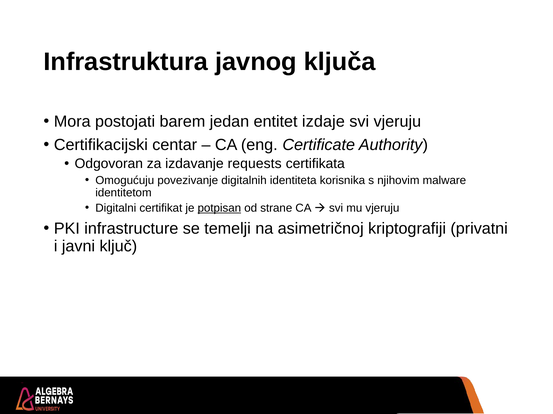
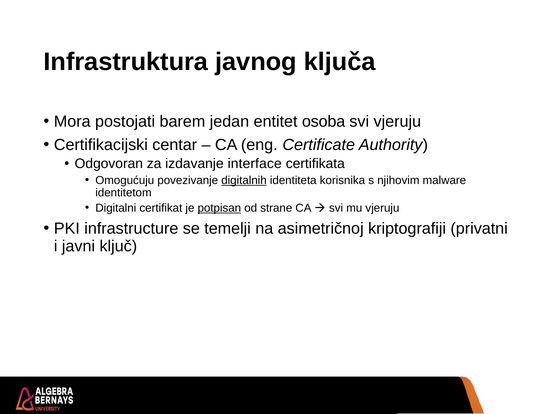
izdaje: izdaje -> osoba
requests: requests -> interface
digitalnih underline: none -> present
